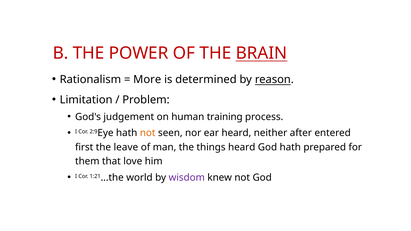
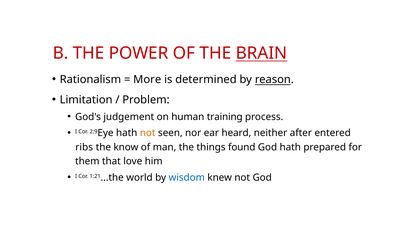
first: first -> ribs
leave: leave -> know
things heard: heard -> found
wisdom colour: purple -> blue
